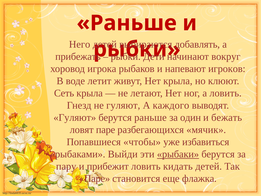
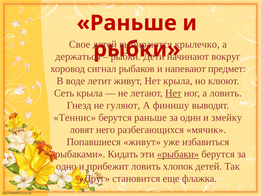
Него: Него -> Свое
добавлять: добавлять -> крылечко
прибежать: прибежать -> держаться
игрока: игрока -> сигнал
игроков: игроков -> предмет
Нет at (173, 93) underline: none -> present
каждого: каждого -> финишу
Гуляют at (75, 117): Гуляют -> Теннис
бежать: бежать -> змейку
ловят паре: паре -> него
Попавшиеся чтобы: чтобы -> живут
Выйди: Выйди -> Кидать
пару: пару -> одно
кидать: кидать -> хлопок
Паре at (95, 178): Паре -> Друг
